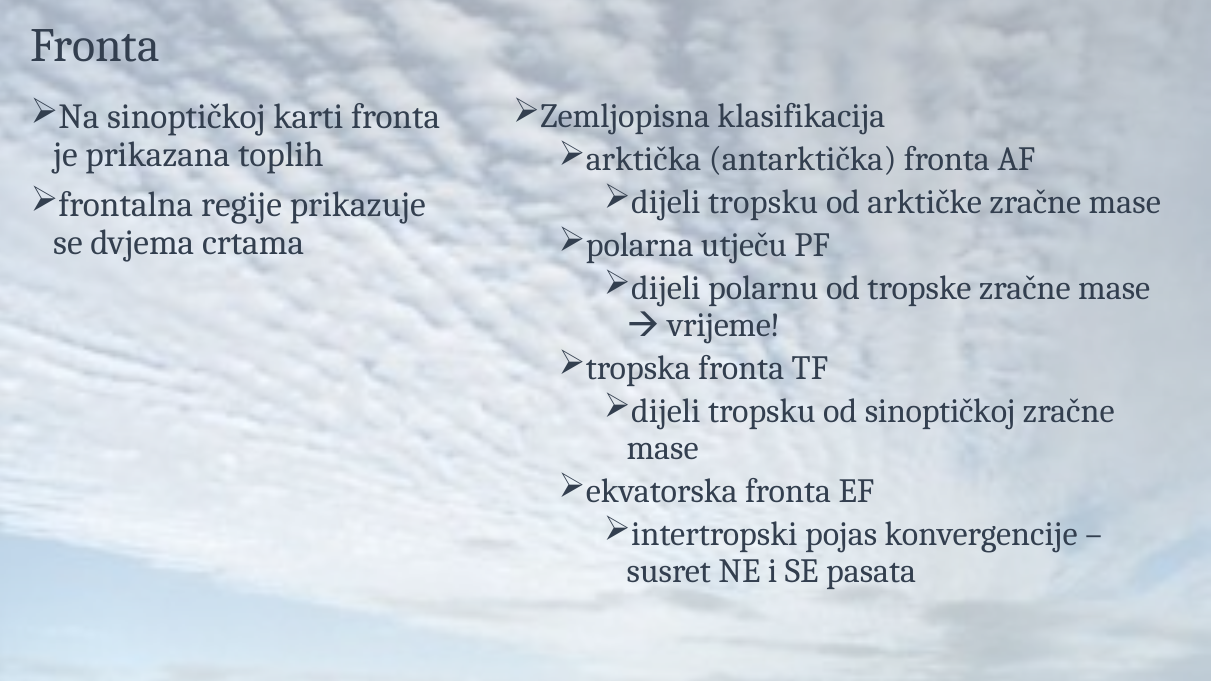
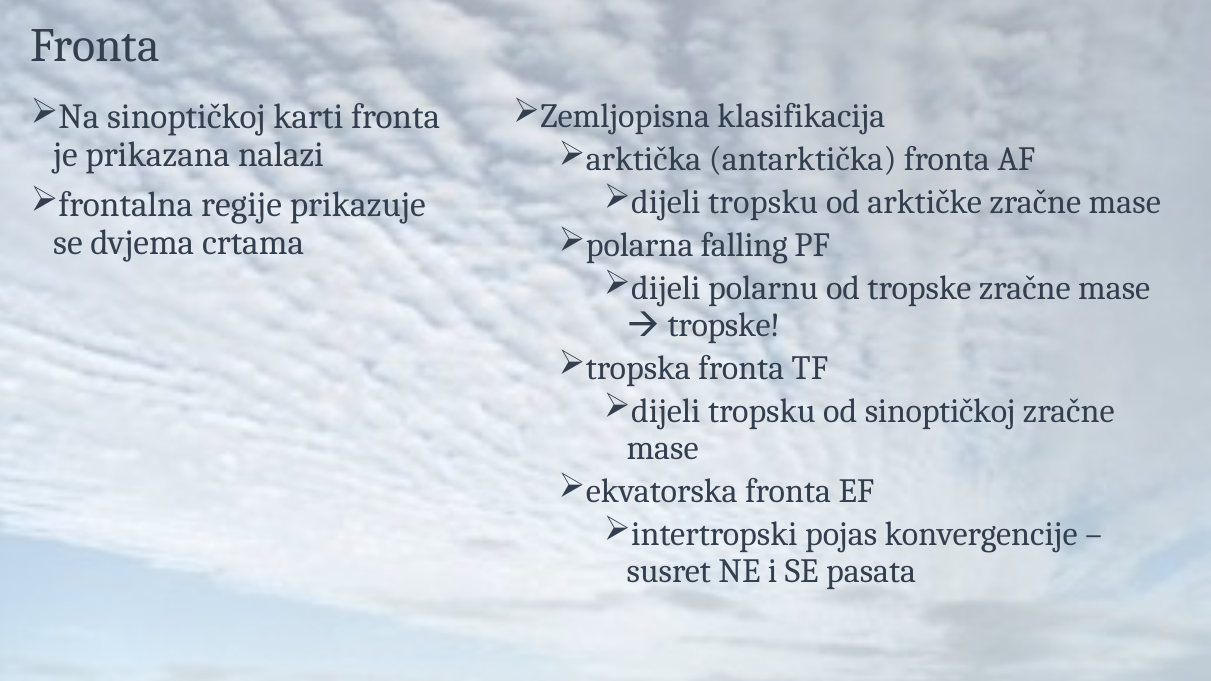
toplih: toplih -> nalazi
utječu: utječu -> falling
vrijeme at (724, 325): vrijeme -> tropske
